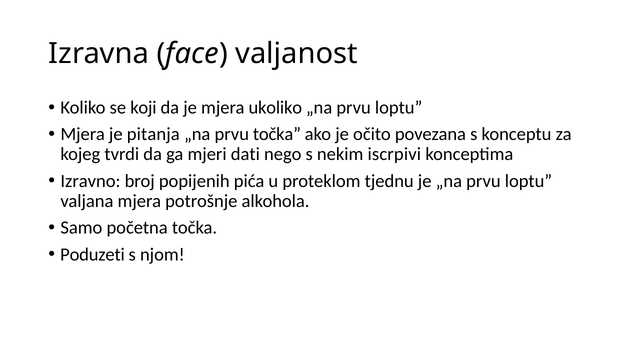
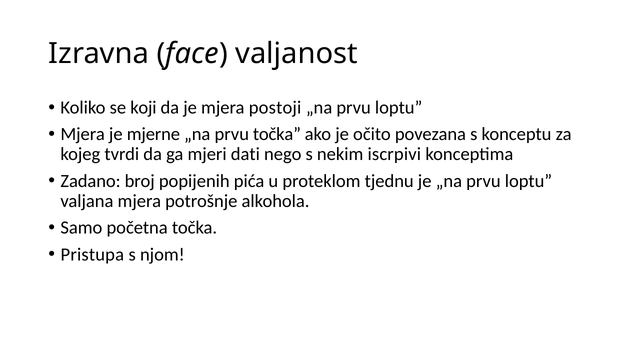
ukoliko: ukoliko -> postoji
pitanja: pitanja -> mjerne
Izravno: Izravno -> Zadano
Poduzeti: Poduzeti -> Pristupa
